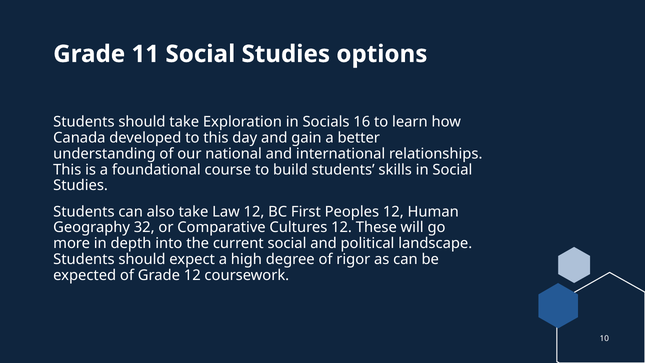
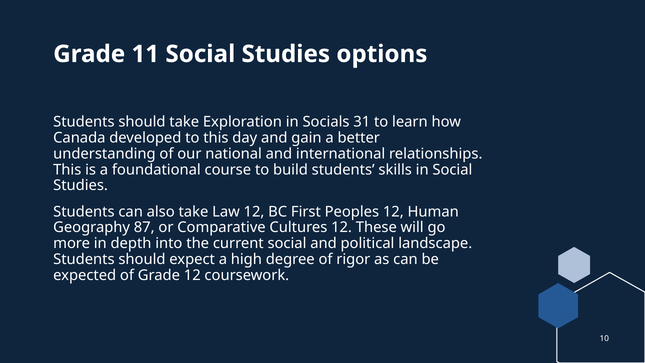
16: 16 -> 31
32: 32 -> 87
